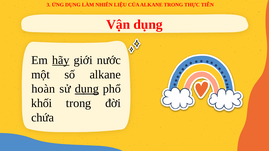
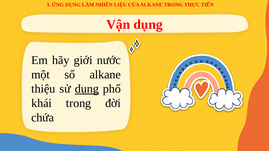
hãy underline: present -> none
hoàn: hoàn -> thiệu
khối: khối -> khái
